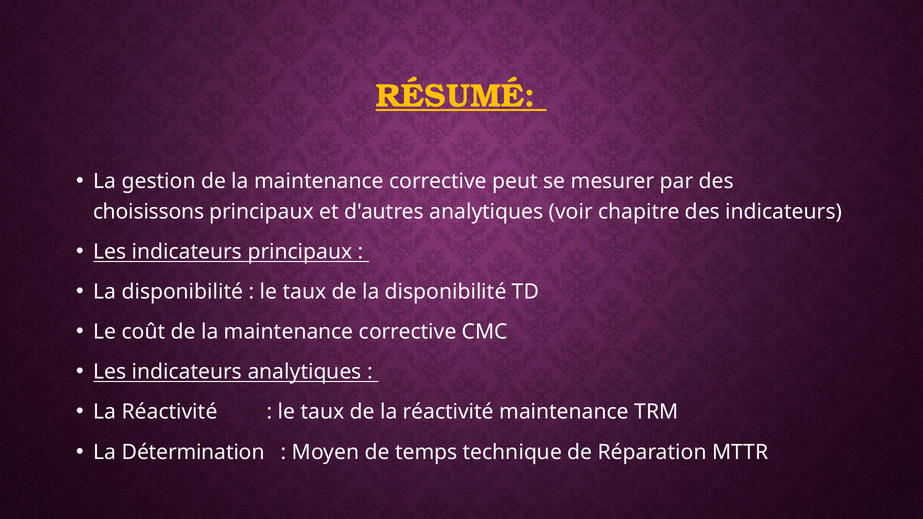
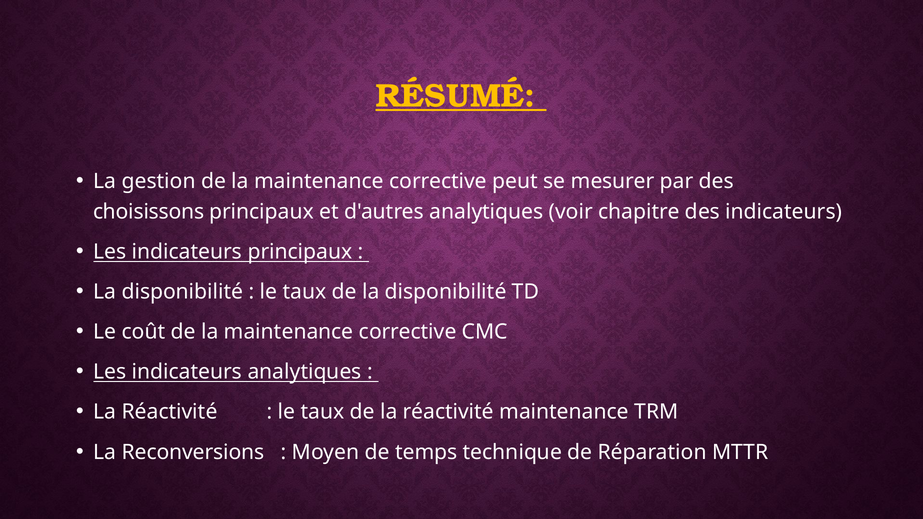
Détermination: Détermination -> Reconversions
